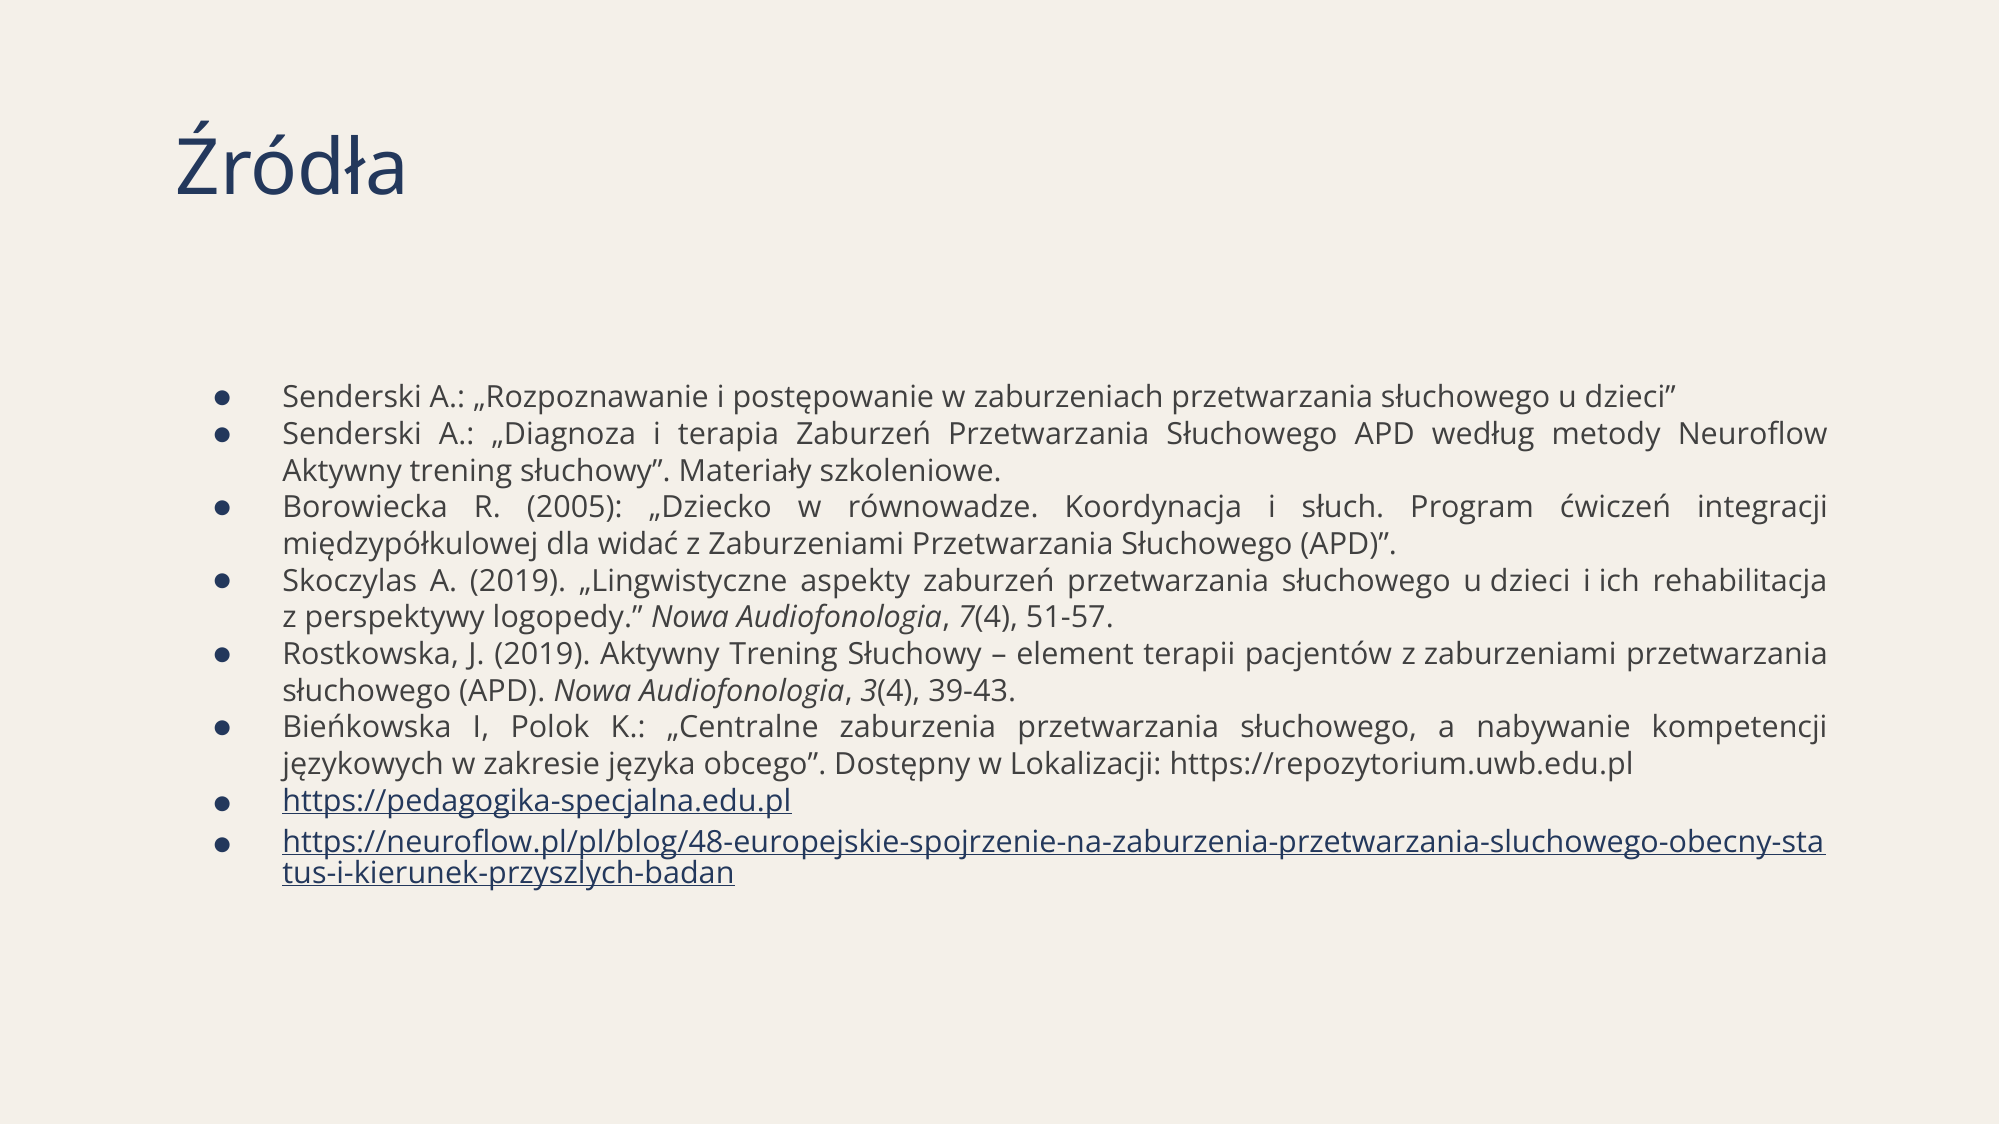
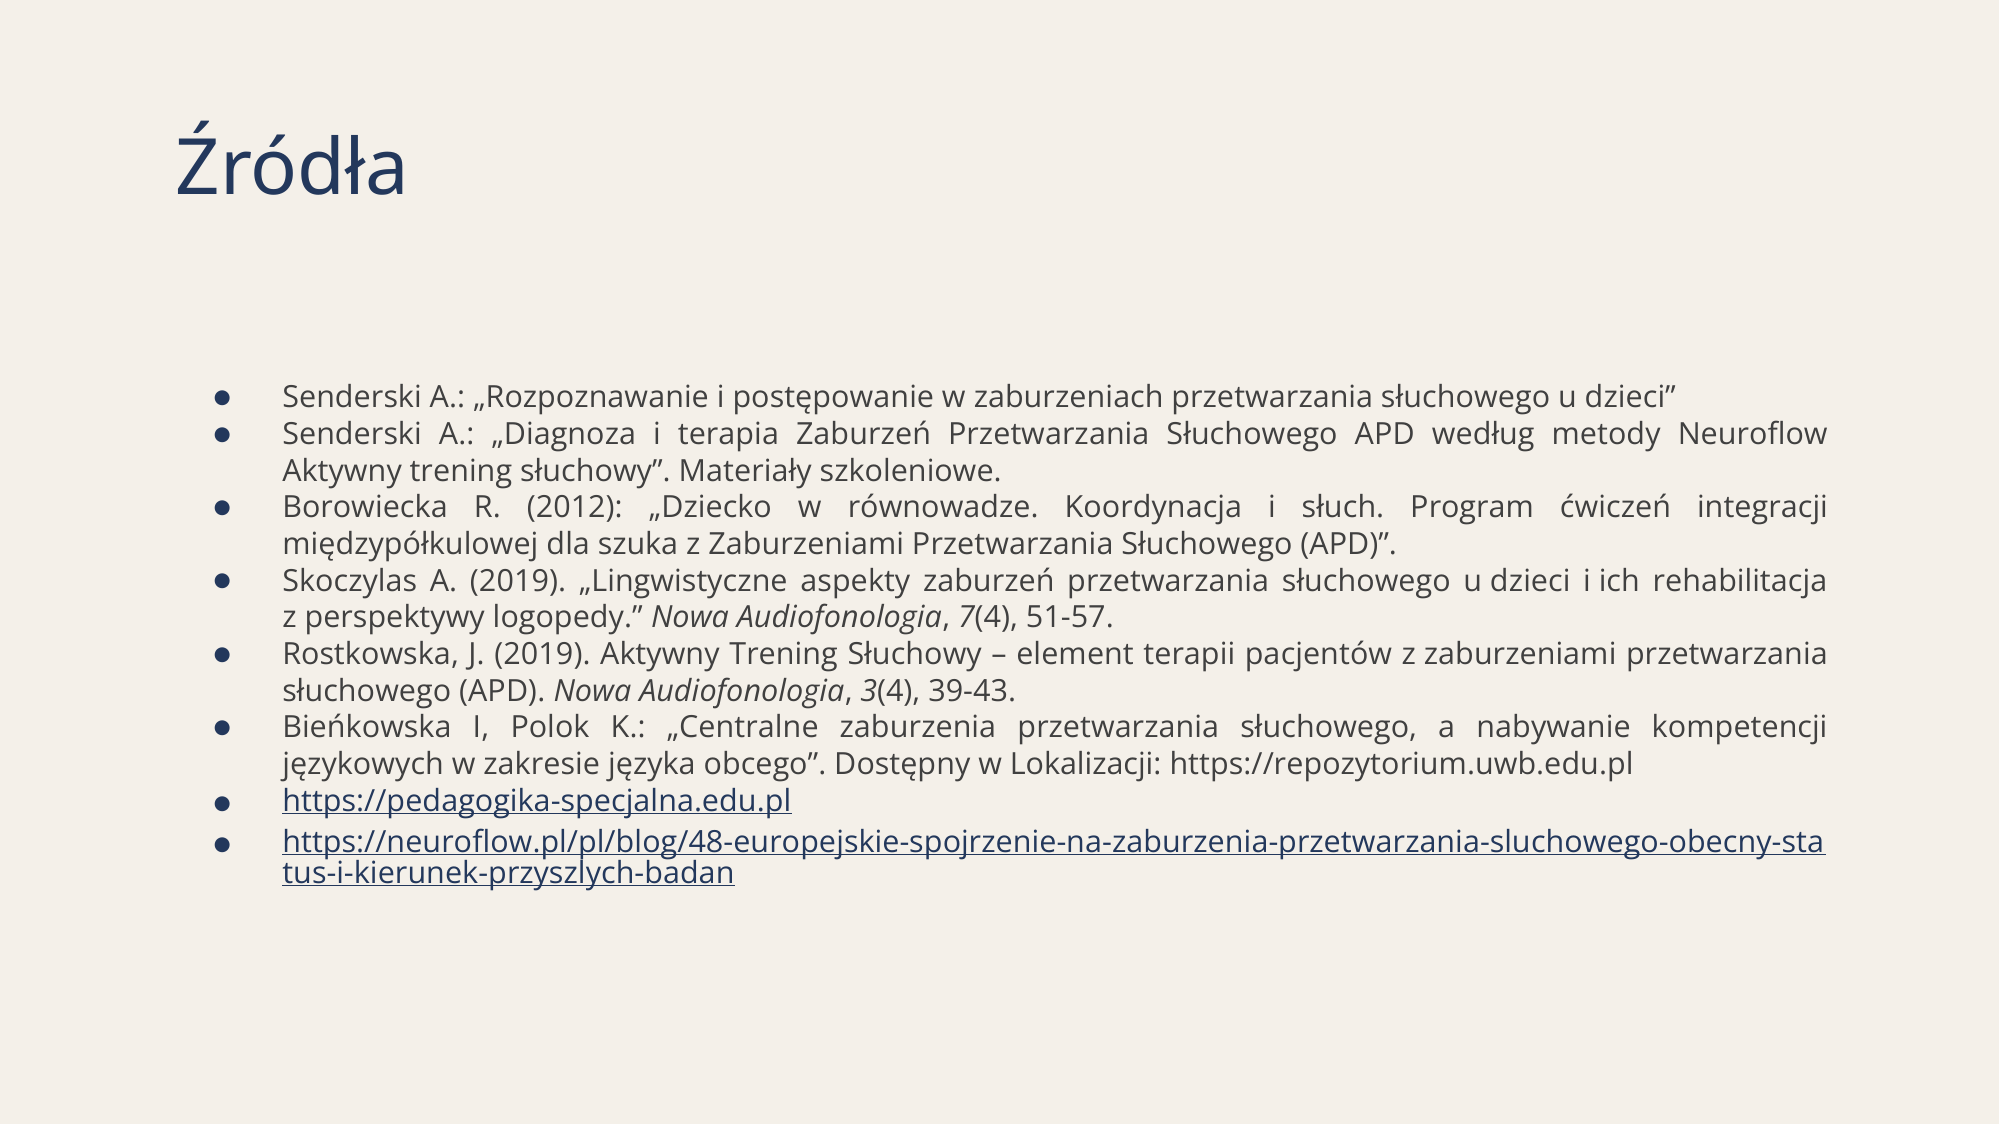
2005: 2005 -> 2012
widać: widać -> szuka
